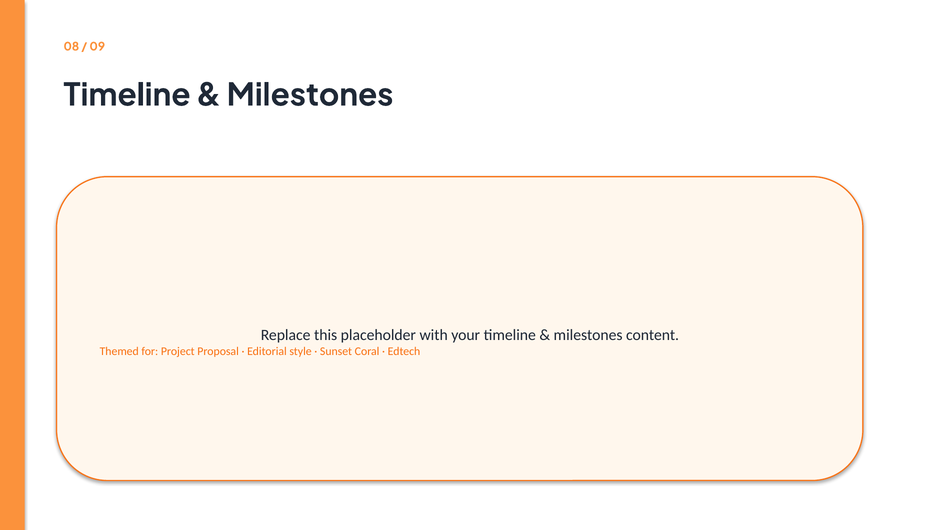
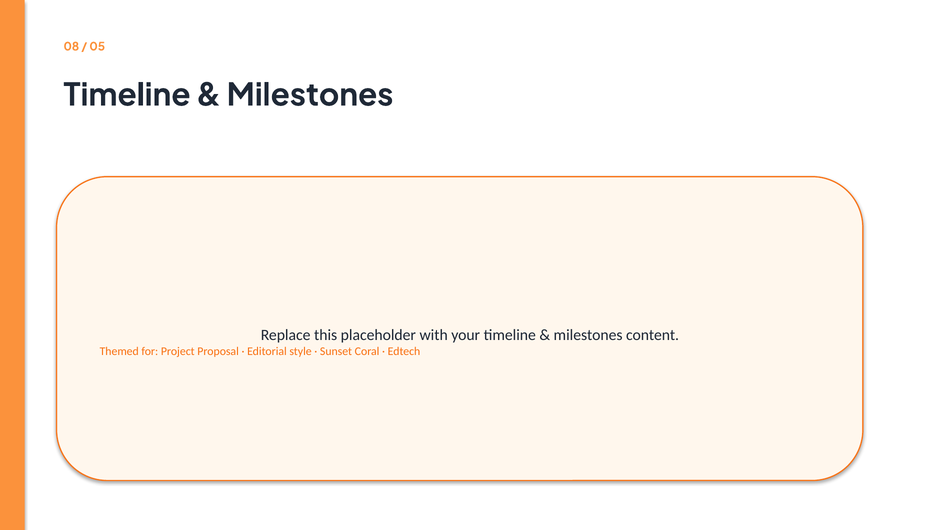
09: 09 -> 05
